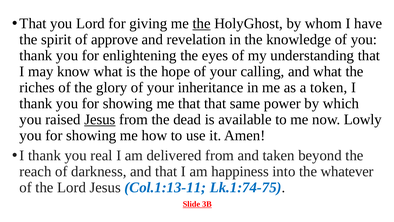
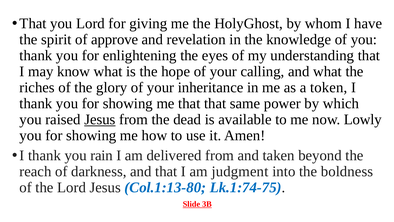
the at (202, 24) underline: present -> none
real: real -> rain
happiness: happiness -> judgment
whatever: whatever -> boldness
Col.1:13-11: Col.1:13-11 -> Col.1:13-80
